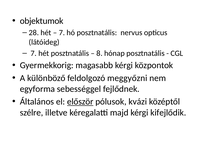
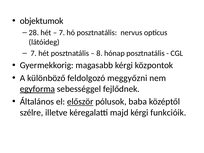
egyforma underline: none -> present
kvázi: kvázi -> baba
kifejlődik: kifejlődik -> funkcióik
